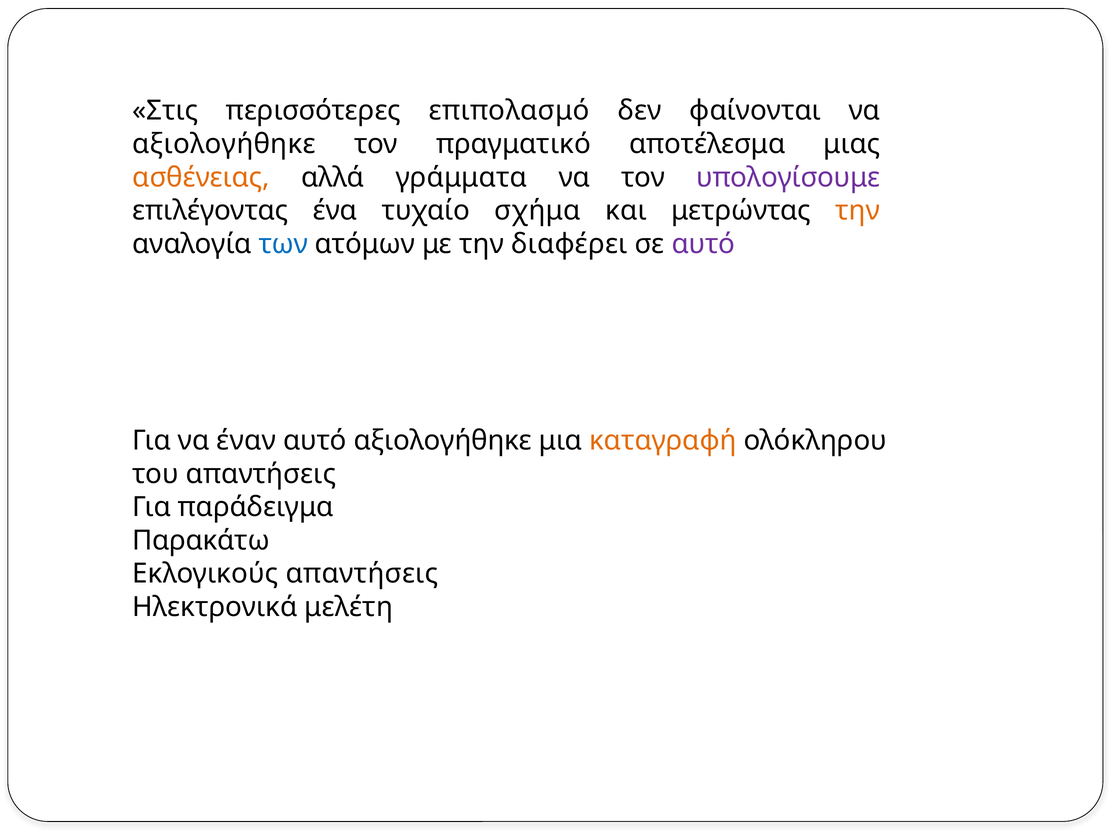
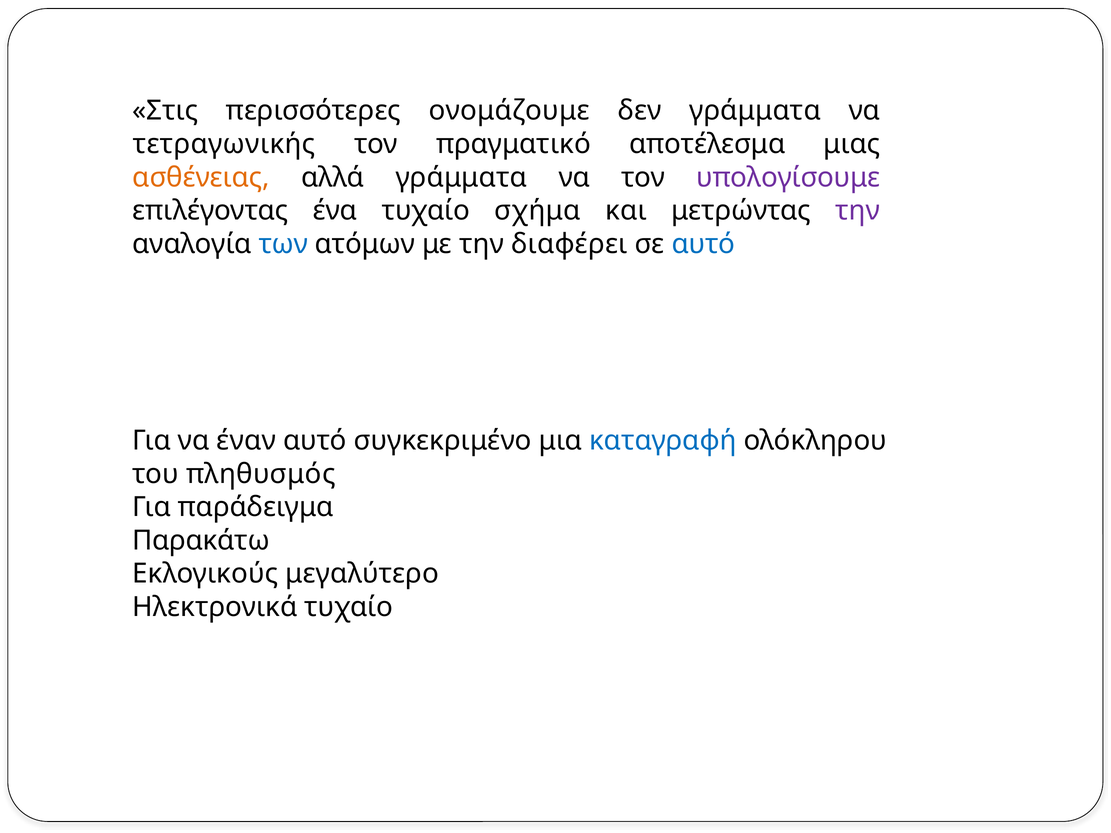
επιπολασμό: επιπολασμό -> ονομάζουμε
δεν φαίνονται: φαίνονται -> γράμματα
αξιολογήθηκε at (224, 144): αξιολογήθηκε -> τετραγωνικής
την at (858, 211) colour: orange -> purple
αυτό at (703, 244) colour: purple -> blue
αυτό αξιολογήθηκε: αξιολογήθηκε -> συγκεκριμένο
καταγραφή colour: orange -> blue
του απαντήσεις: απαντήσεις -> πληθυσμός
Εκλογικούς απαντήσεις: απαντήσεις -> μεγαλύτερο
Ηλεκτρονικά μελέτη: μελέτη -> τυχαίο
